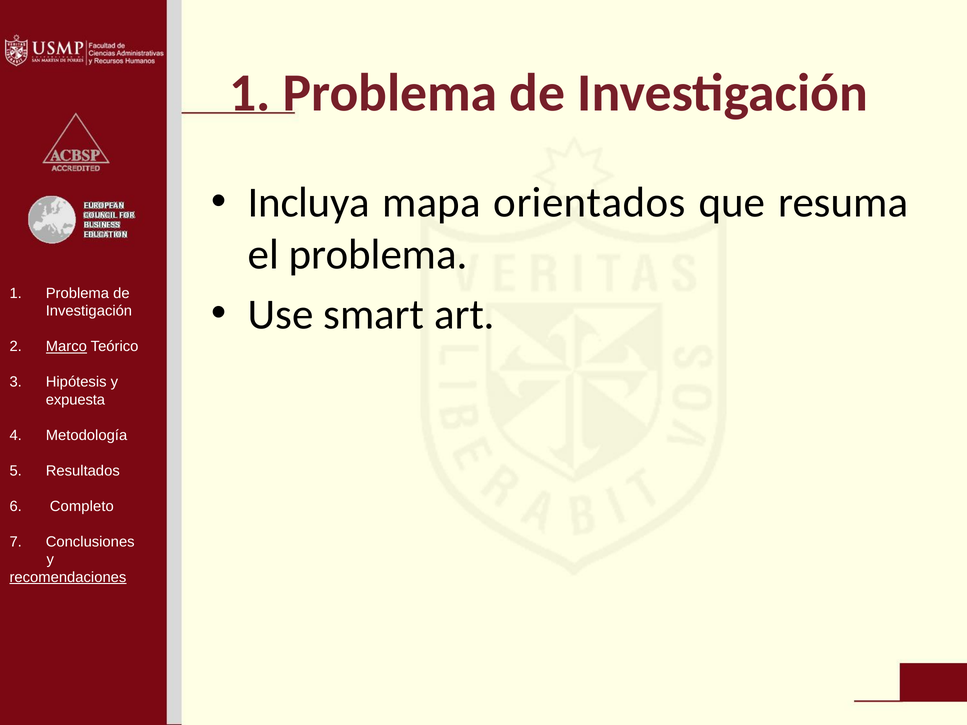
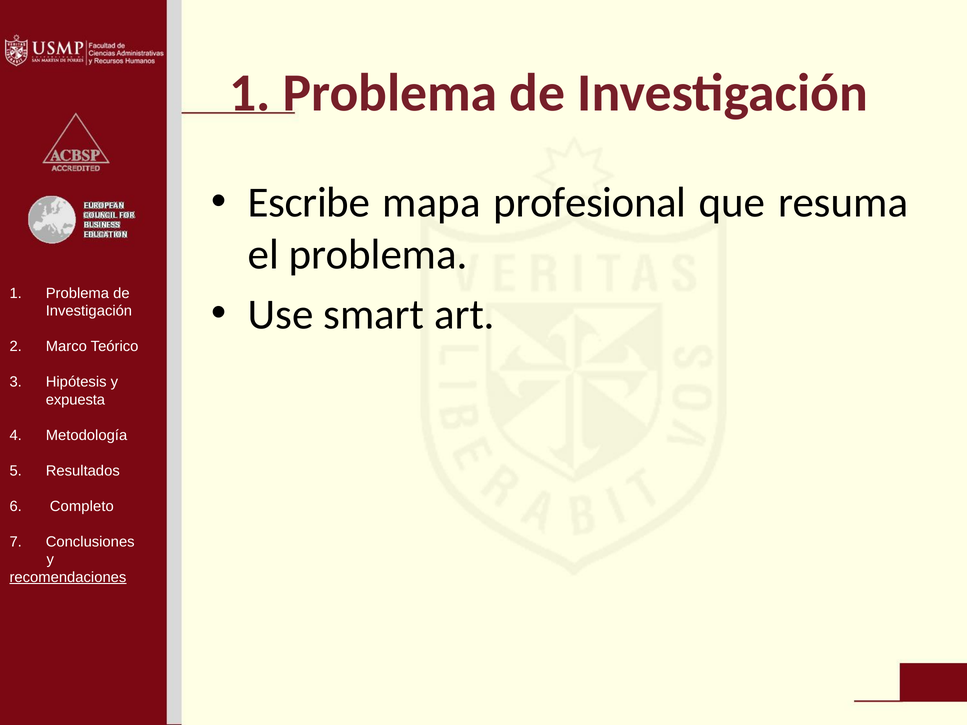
Incluya: Incluya -> Escribe
orientados: orientados -> profesional
Marco underline: present -> none
